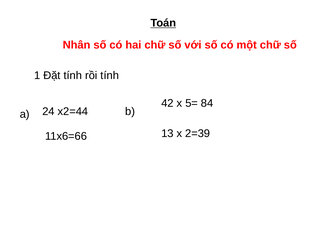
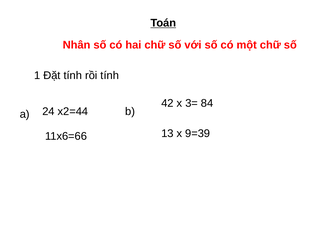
5=: 5= -> 3=
2=39: 2=39 -> 9=39
